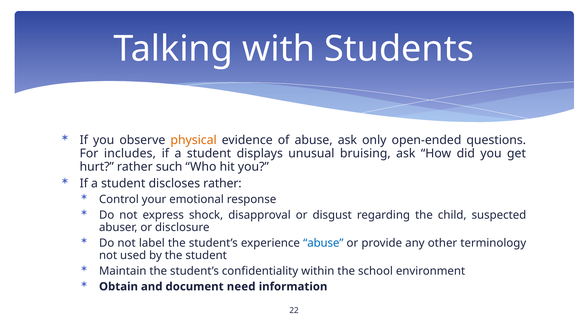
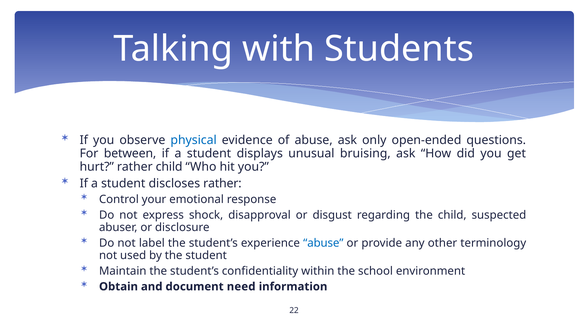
physical colour: orange -> blue
includes: includes -> between
rather such: such -> child
